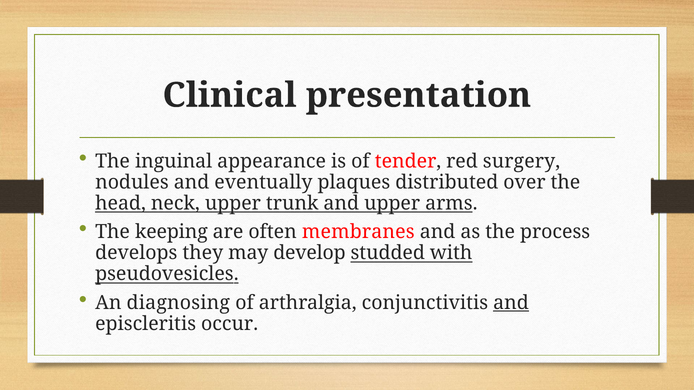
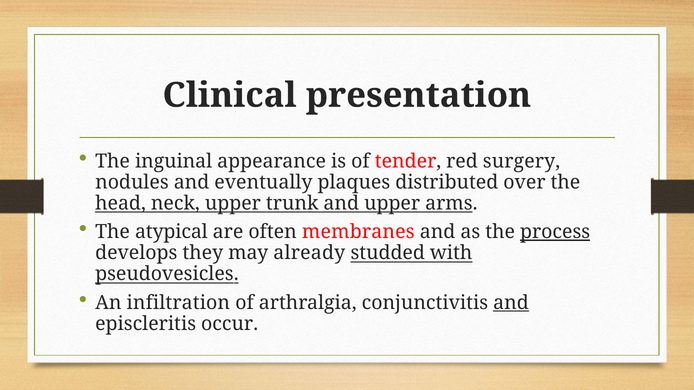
keeping: keeping -> atypical
process underline: none -> present
develop: develop -> already
diagnosing: diagnosing -> infiltration
